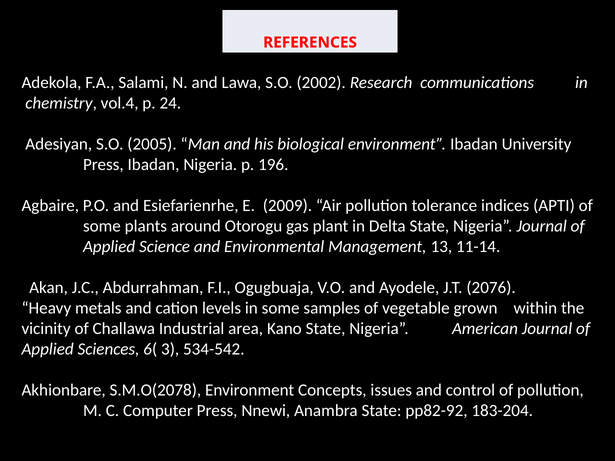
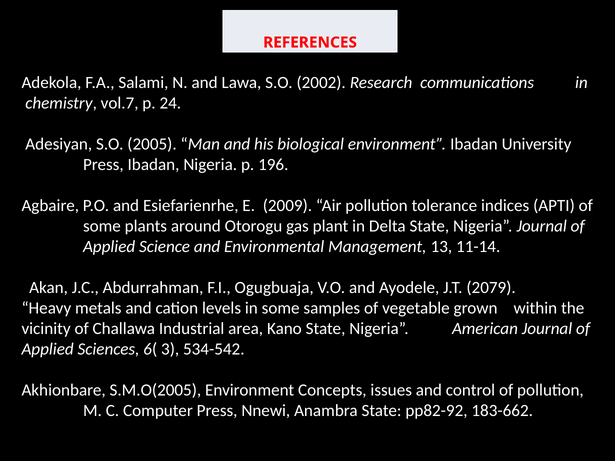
vol.4: vol.4 -> vol.7
2076: 2076 -> 2079
S.M.O(2078: S.M.O(2078 -> S.M.O(2005
183-204: 183-204 -> 183-662
